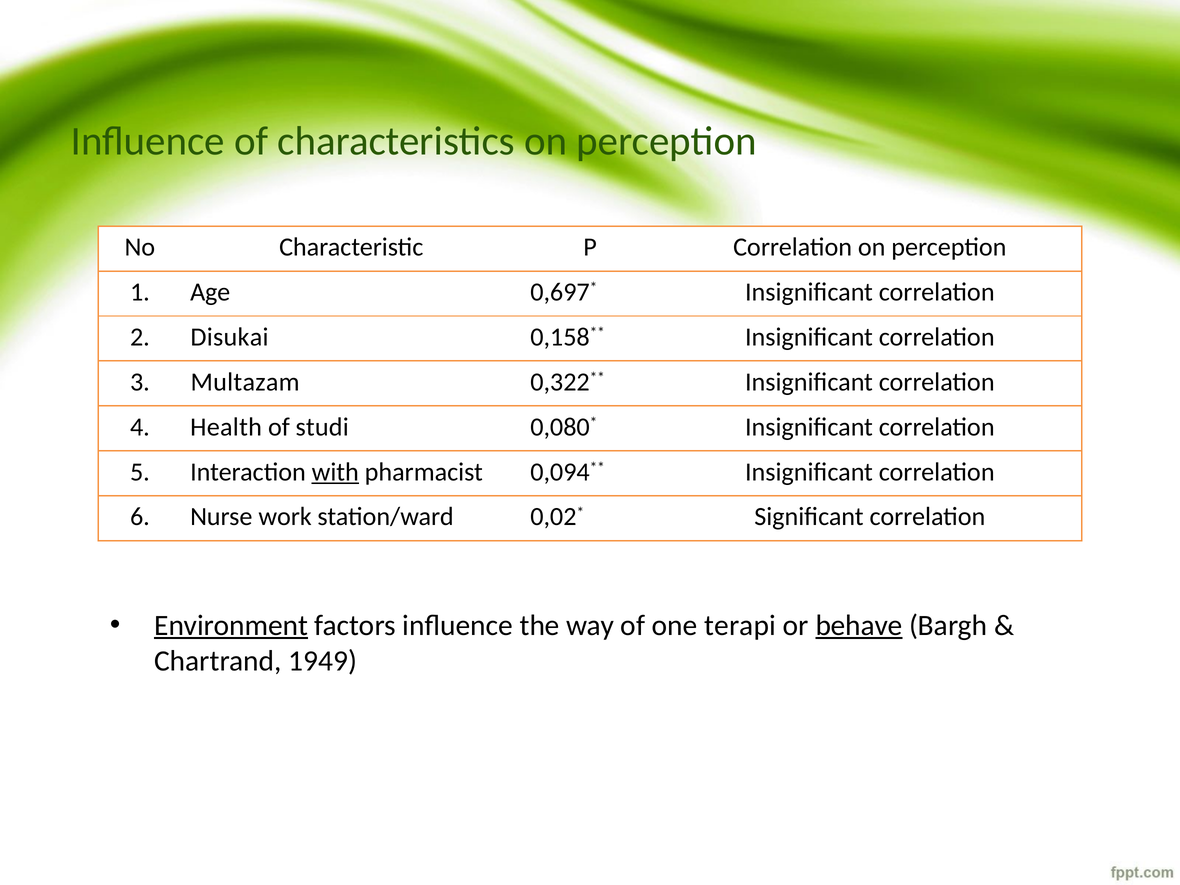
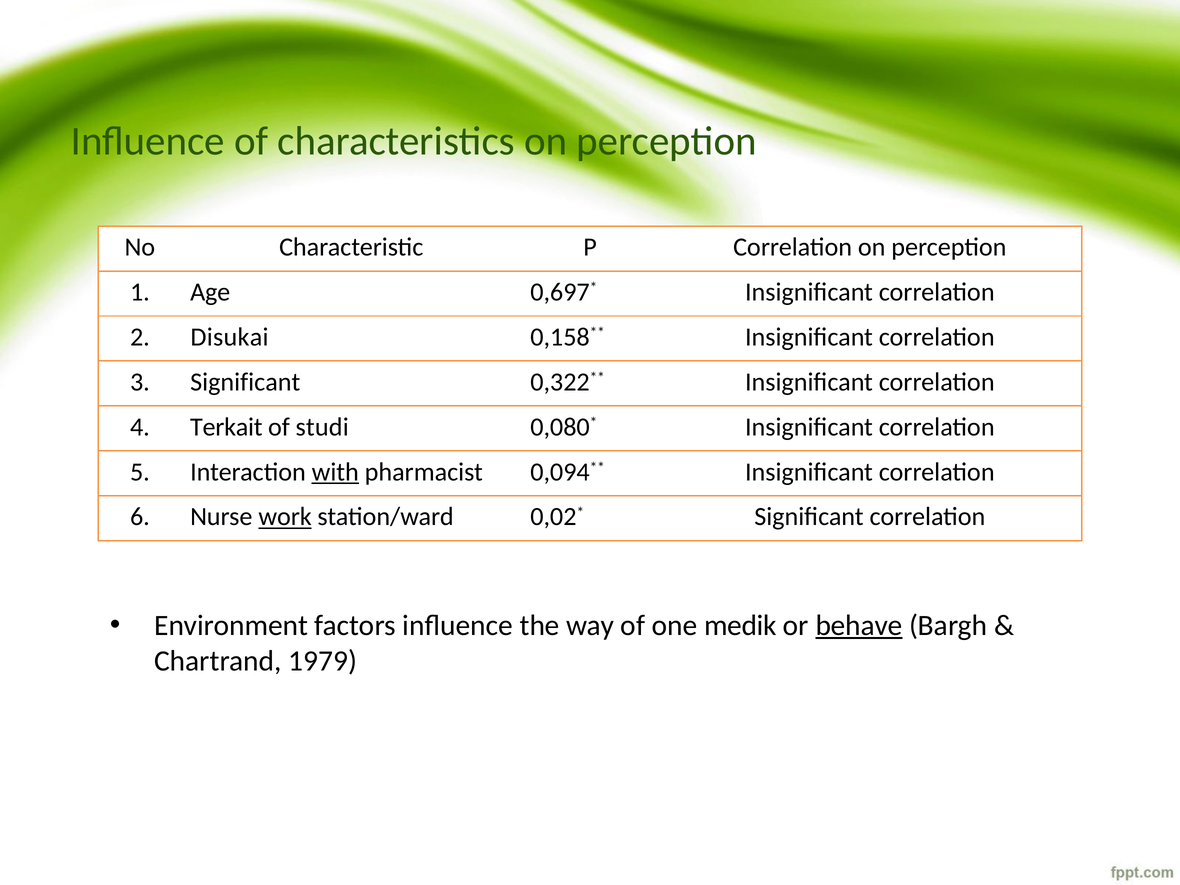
3 Multazam: Multazam -> Significant
Health: Health -> Terkait
work underline: none -> present
Environment underline: present -> none
terapi: terapi -> medik
1949: 1949 -> 1979
